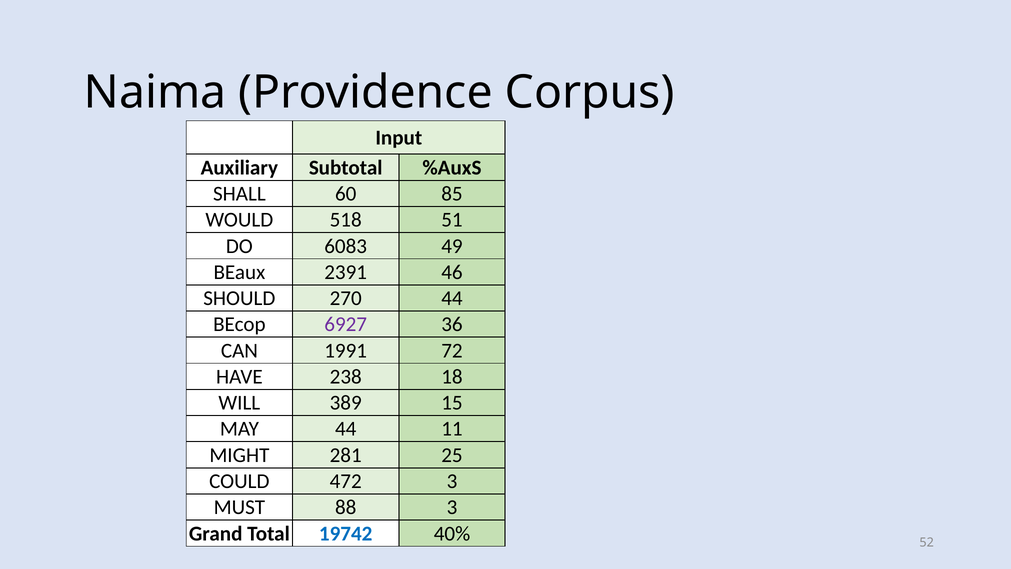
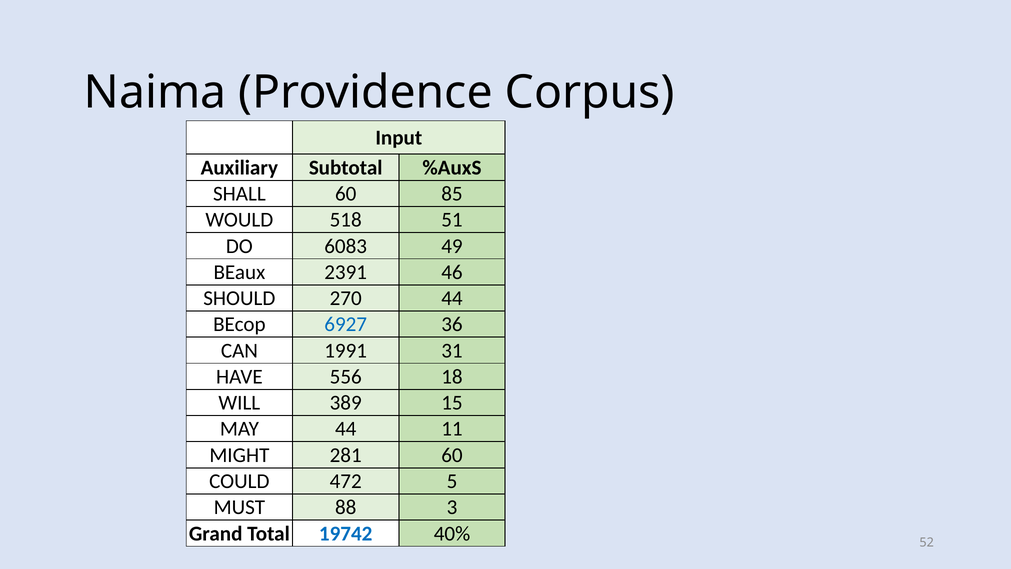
6927 colour: purple -> blue
72: 72 -> 31
238: 238 -> 556
281 25: 25 -> 60
472 3: 3 -> 5
